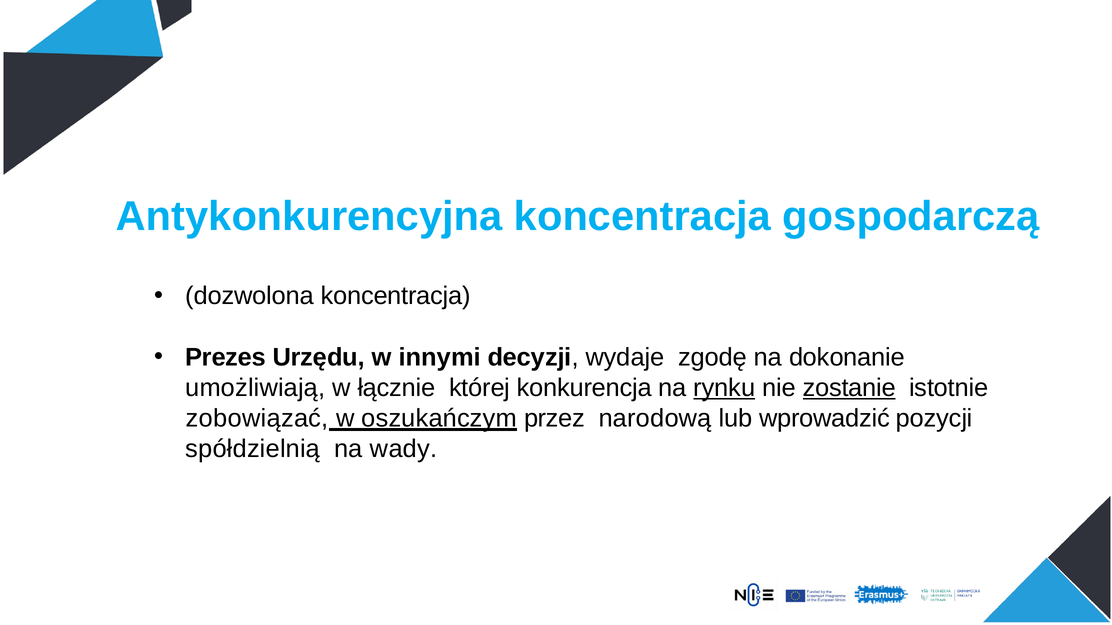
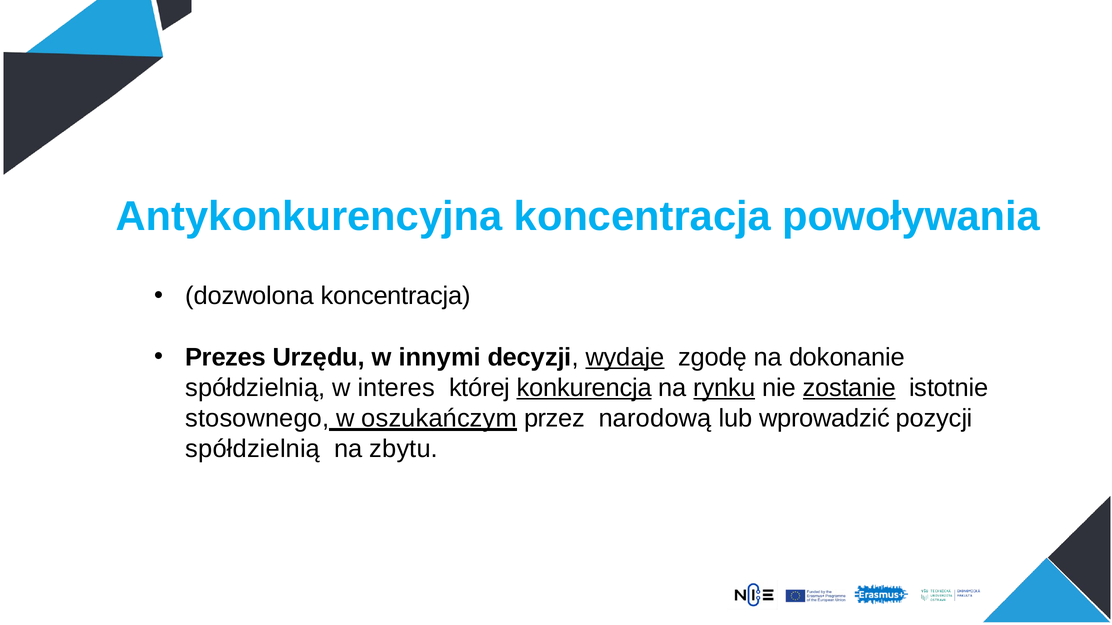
gospodarczą: gospodarczą -> powoływania
wydaje underline: none -> present
umożliwiają at (255, 388): umożliwiają -> spółdzielnią
łącznie: łącznie -> interes
konkurencja underline: none -> present
zobowiązać: zobowiązać -> stosownego
wady: wady -> zbytu
